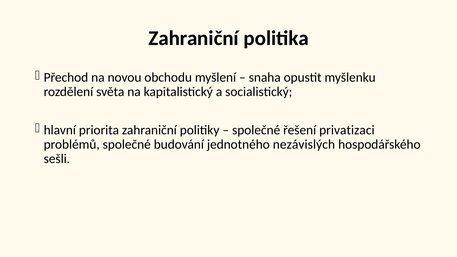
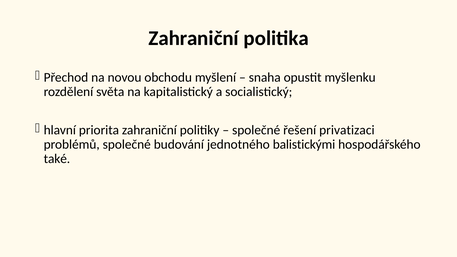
nezávislých: nezávislých -> balistickými
sešli: sešli -> také
